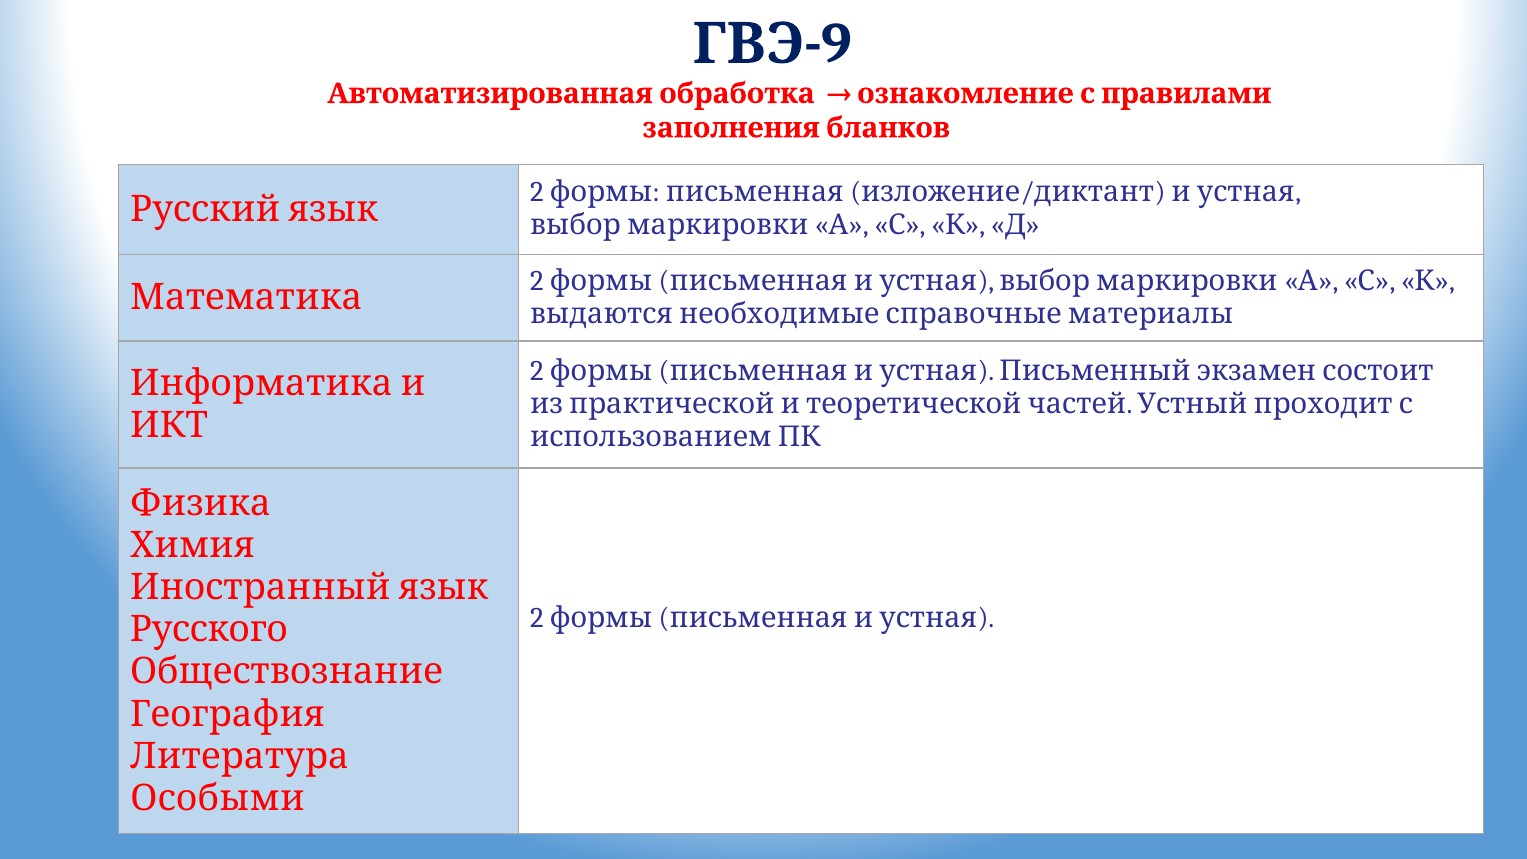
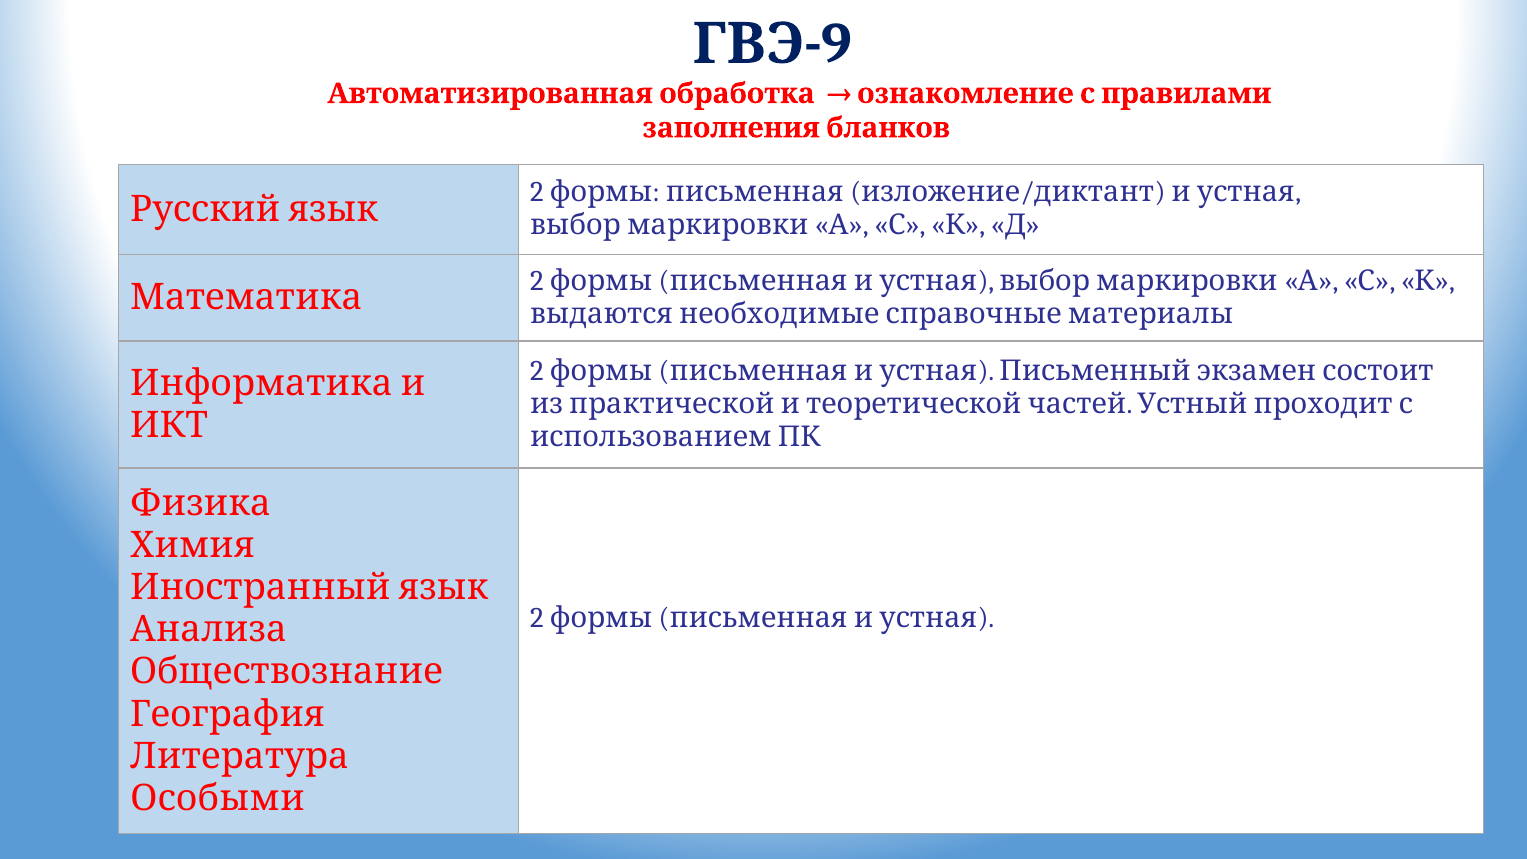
Русского: Русского -> Анализа
